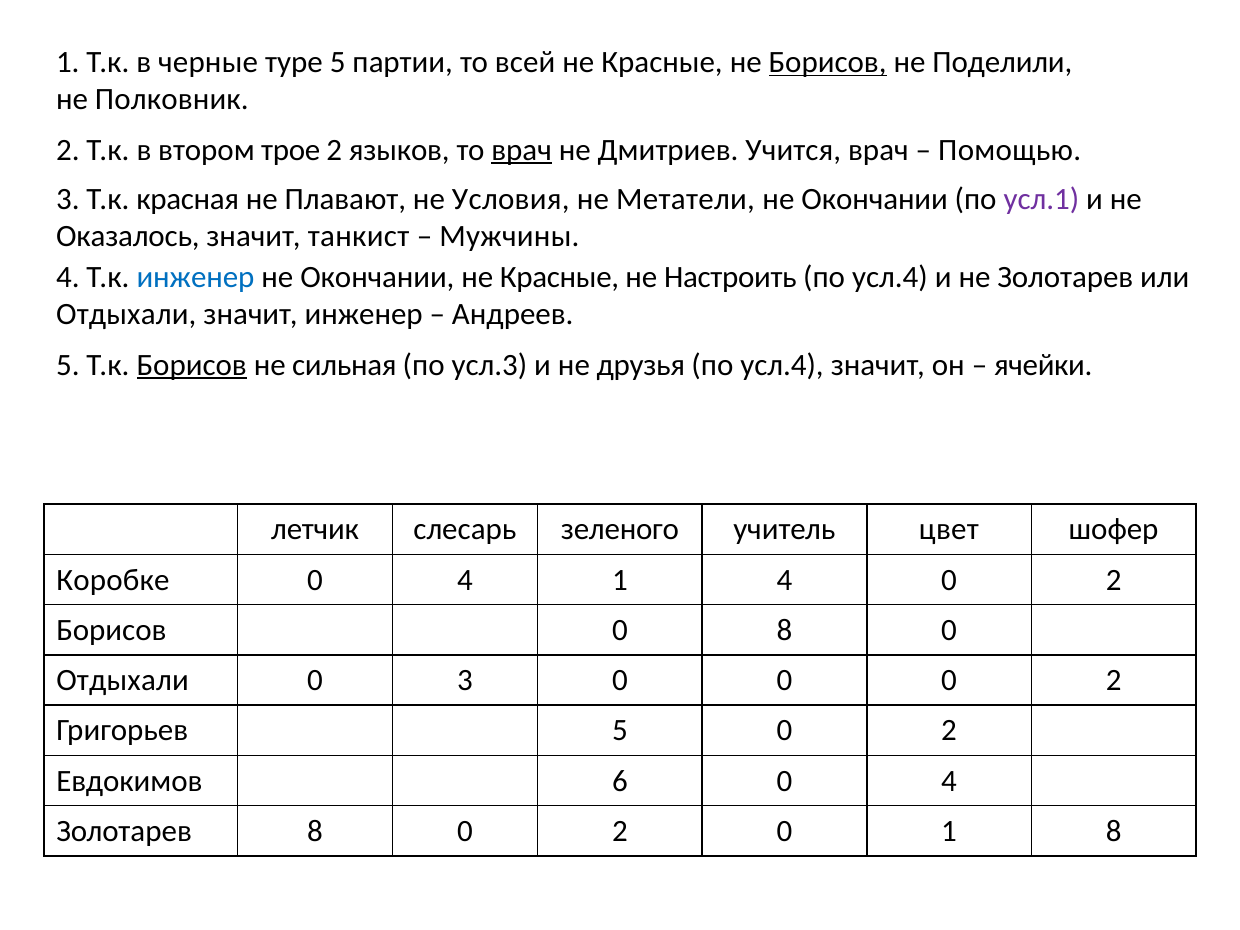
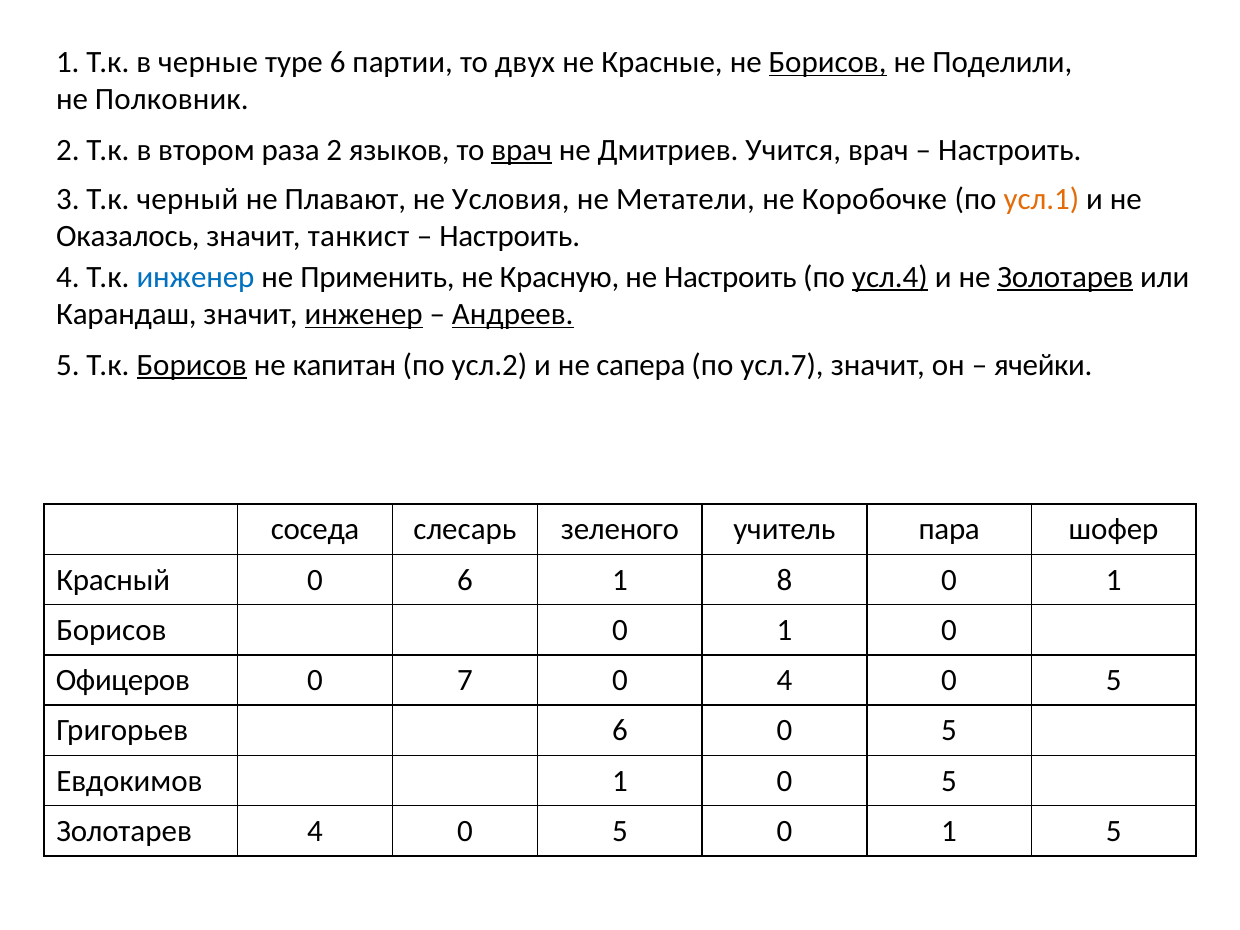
туре 5: 5 -> 6
всей: всей -> двух
трое: трое -> раза
Помощью at (1010, 150): Помощью -> Настроить
красная: красная -> черный
Окончании at (875, 199): Окончании -> Коробочке
усл.1 colour: purple -> orange
Мужчины at (509, 236): Мужчины -> Настроить
Окончании at (377, 277): Окончании -> Применить
Красные at (559, 277): Красные -> Красную
усл.4 at (890, 277) underline: none -> present
Золотарев at (1065, 277) underline: none -> present
Отдыхали at (126, 314): Отдыхали -> Карандаш
инженер at (364, 314) underline: none -> present
Андреев underline: none -> present
сильная: сильная -> капитан
усл.3: усл.3 -> усл.2
друзья: друзья -> сапера
усл.4 at (782, 365): усл.4 -> усл.7
летчик: летчик -> соседа
цвет: цвет -> пара
Коробке: Коробке -> Красный
4 at (465, 580): 4 -> 6
1 4: 4 -> 8
2 at (1114, 580): 2 -> 1
Борисов 0 8: 8 -> 1
Отдыхали at (123, 680): Отдыхали -> Офицеров
0 3: 3 -> 7
0 at (785, 680): 0 -> 4
2 at (1114, 680): 2 -> 5
Григорьев 5: 5 -> 6
2 at (949, 731): 2 -> 5
Евдокимов 6: 6 -> 1
4 at (949, 781): 4 -> 5
Золотарев 8: 8 -> 4
2 at (620, 831): 2 -> 5
1 8: 8 -> 5
